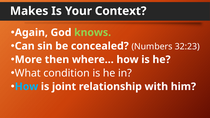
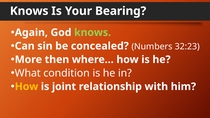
Makes at (29, 11): Makes -> Knows
Context: Context -> Bearing
How at (26, 87) colour: light blue -> yellow
